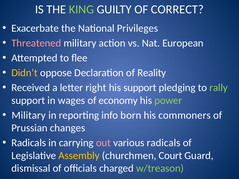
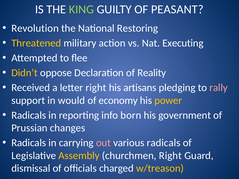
CORRECT: CORRECT -> PEASANT
Exacerbate: Exacerbate -> Revolution
Privileges: Privileges -> Restoring
Threatened colour: pink -> yellow
European: European -> Executing
his support: support -> artisans
rally colour: light green -> pink
wages: wages -> would
power colour: light green -> yellow
Military at (29, 115): Military -> Radicals
commoners: commoners -> government
churchmen Court: Court -> Right
w/treason colour: light green -> yellow
